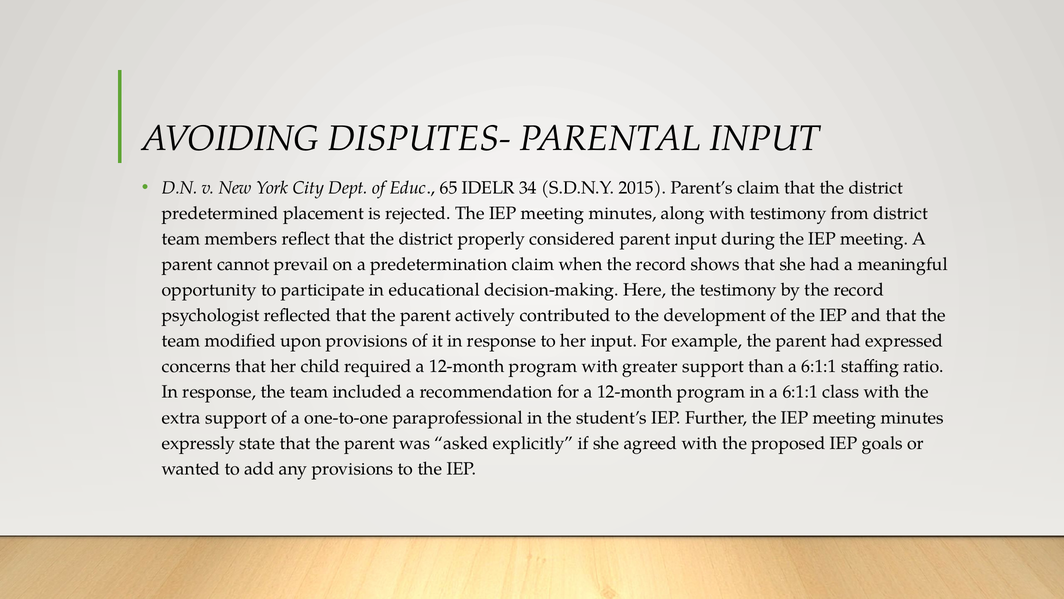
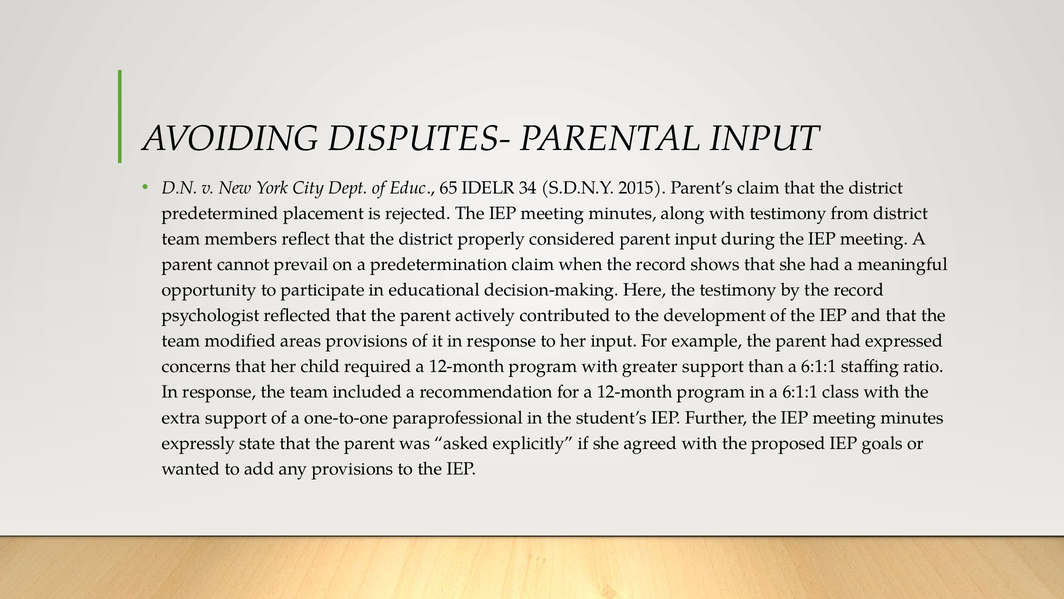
upon: upon -> areas
